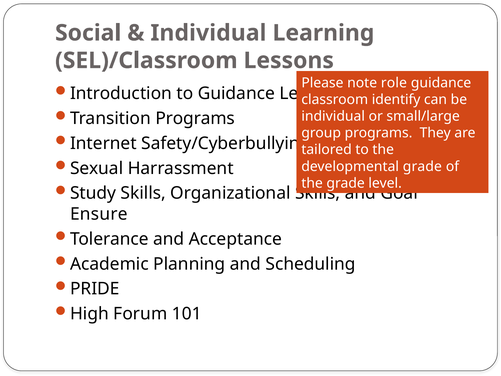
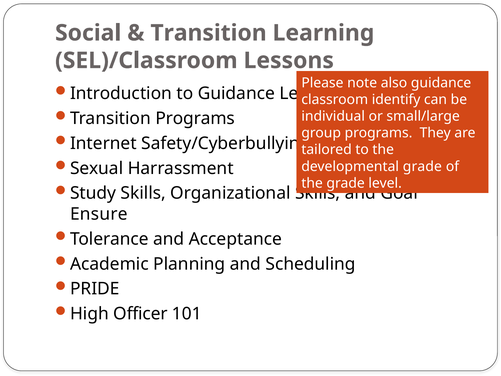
Individual at (208, 33): Individual -> Transition
role: role -> also
Forum: Forum -> Officer
